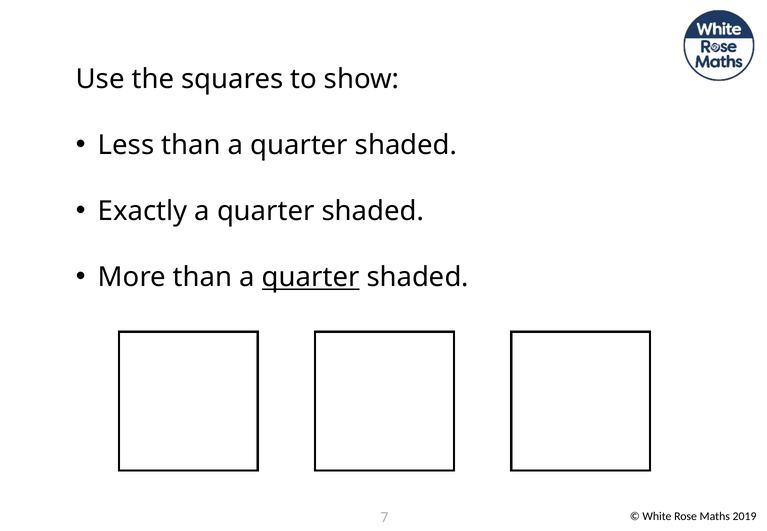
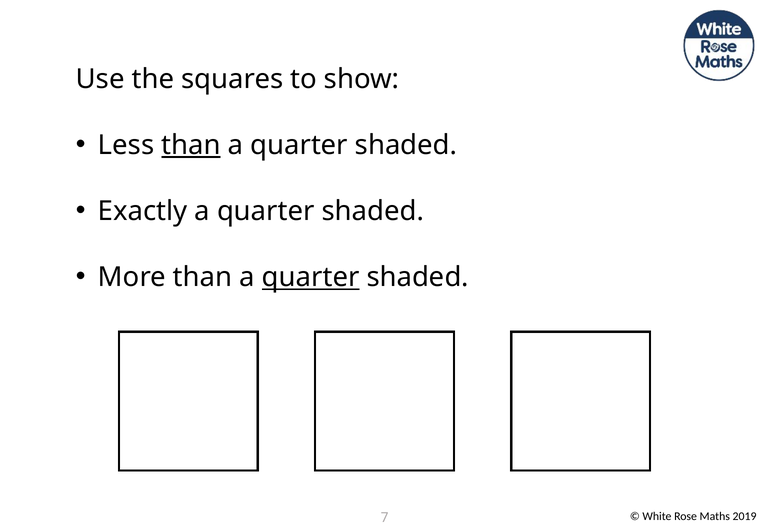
than at (191, 145) underline: none -> present
